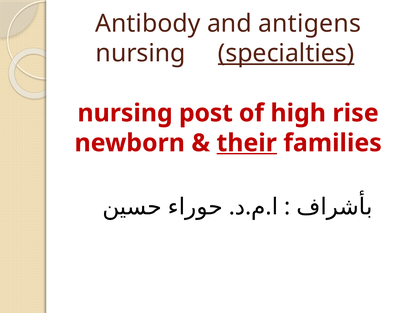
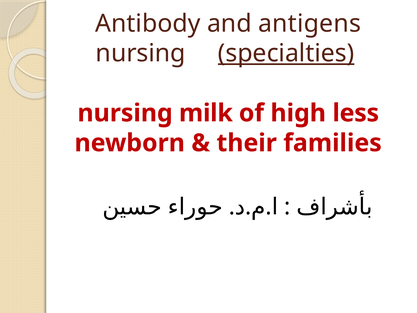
post: post -> milk
rise: rise -> less
their underline: present -> none
